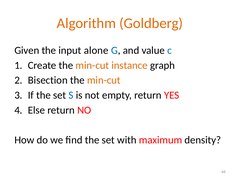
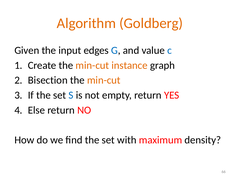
alone: alone -> edges
